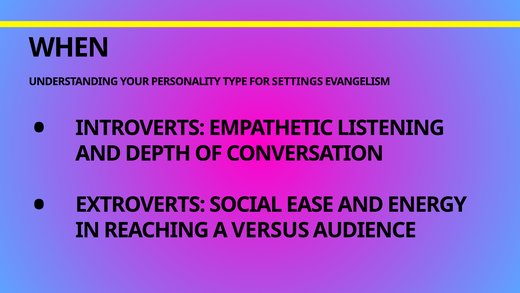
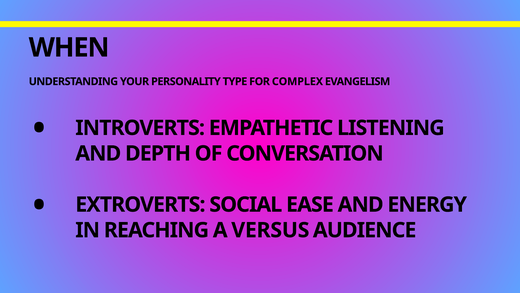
SETTINGS: SETTINGS -> COMPLEX
